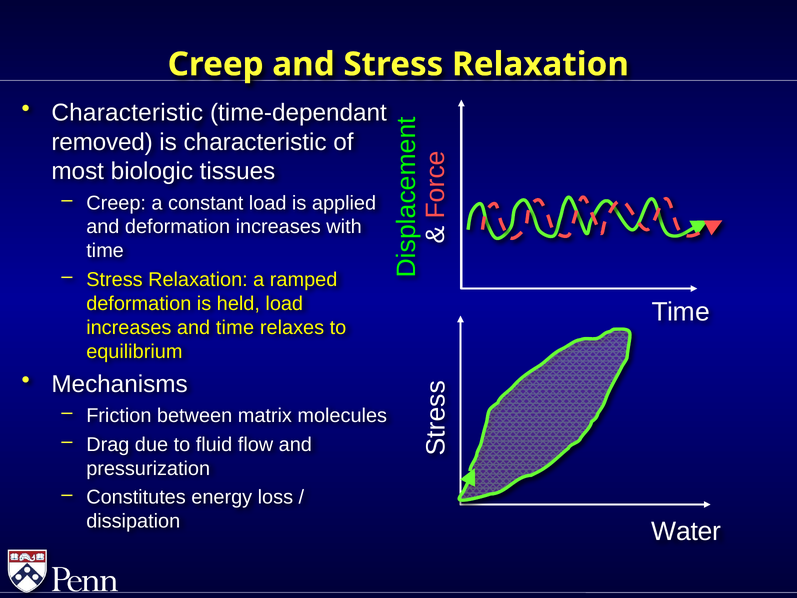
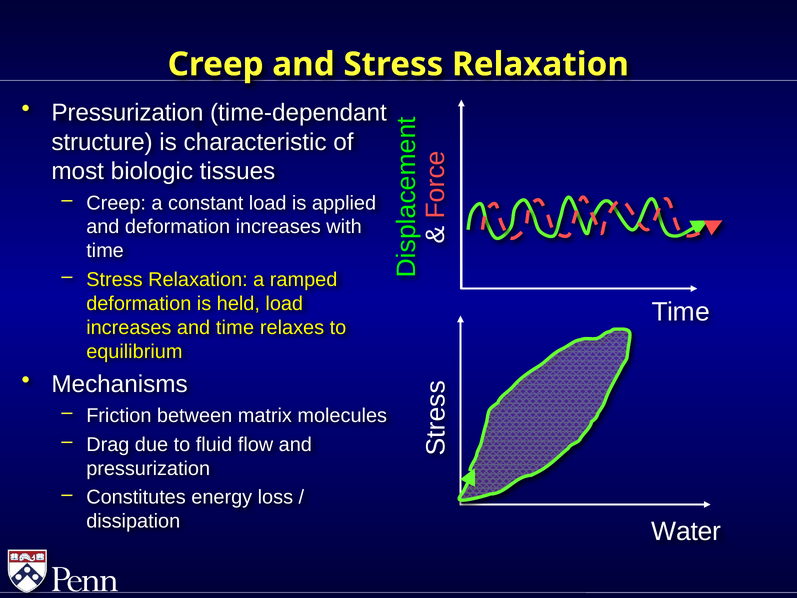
Characteristic at (127, 113): Characteristic -> Pressurization
removed: removed -> structure
